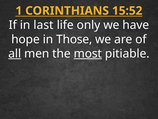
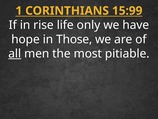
15:52: 15:52 -> 15:99
last: last -> rise
most underline: present -> none
